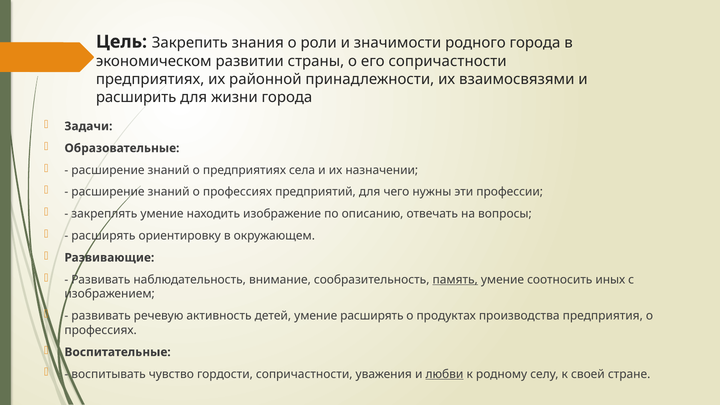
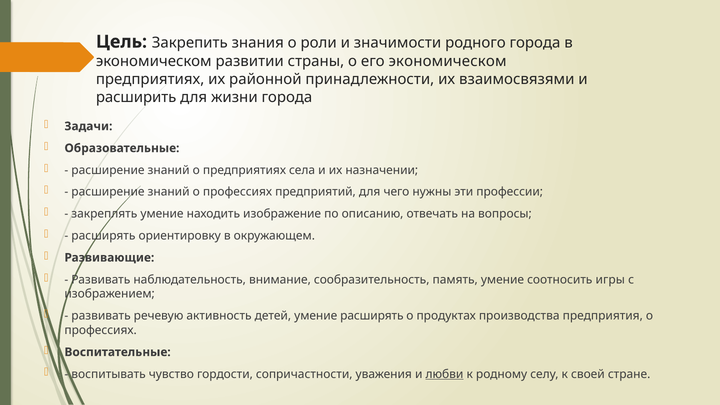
его сопричастности: сопричастности -> экономическом
память underline: present -> none
иных: иных -> игры
